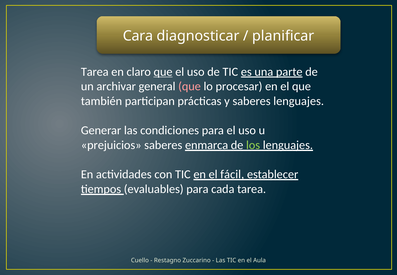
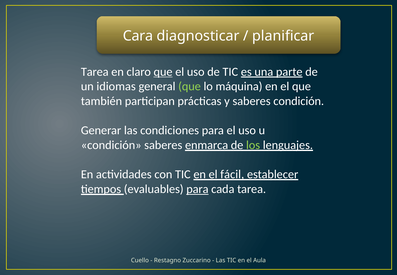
archivar: archivar -> idiomas
que at (190, 86) colour: pink -> light green
procesar: procesar -> máquina
saberes lenguajes: lenguajes -> condición
prejuicios at (111, 145): prejuicios -> condición
para at (197, 189) underline: none -> present
